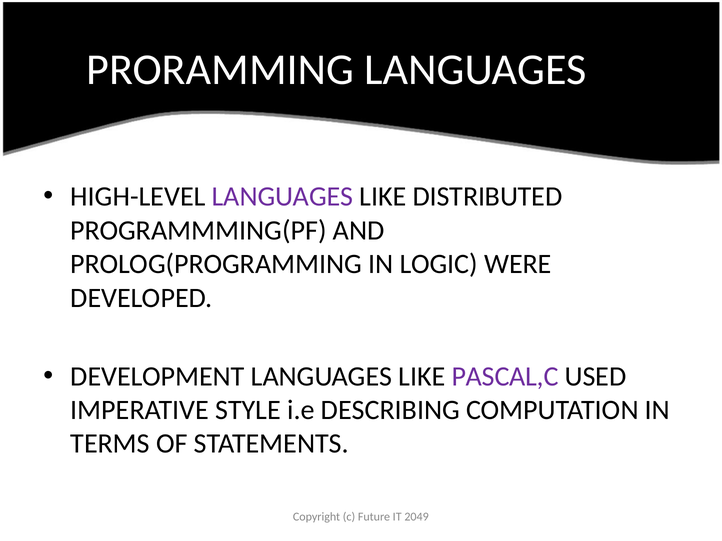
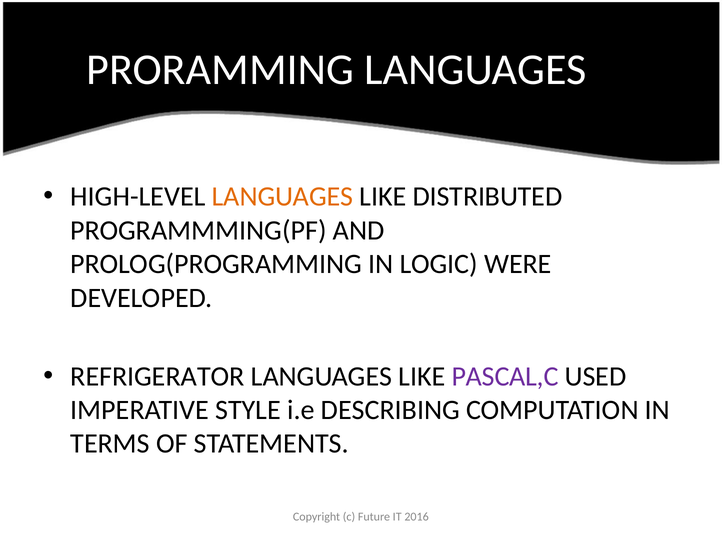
LANGUAGES at (282, 197) colour: purple -> orange
DEVELOPMENT: DEVELOPMENT -> REFRIGERATOR
2049: 2049 -> 2016
